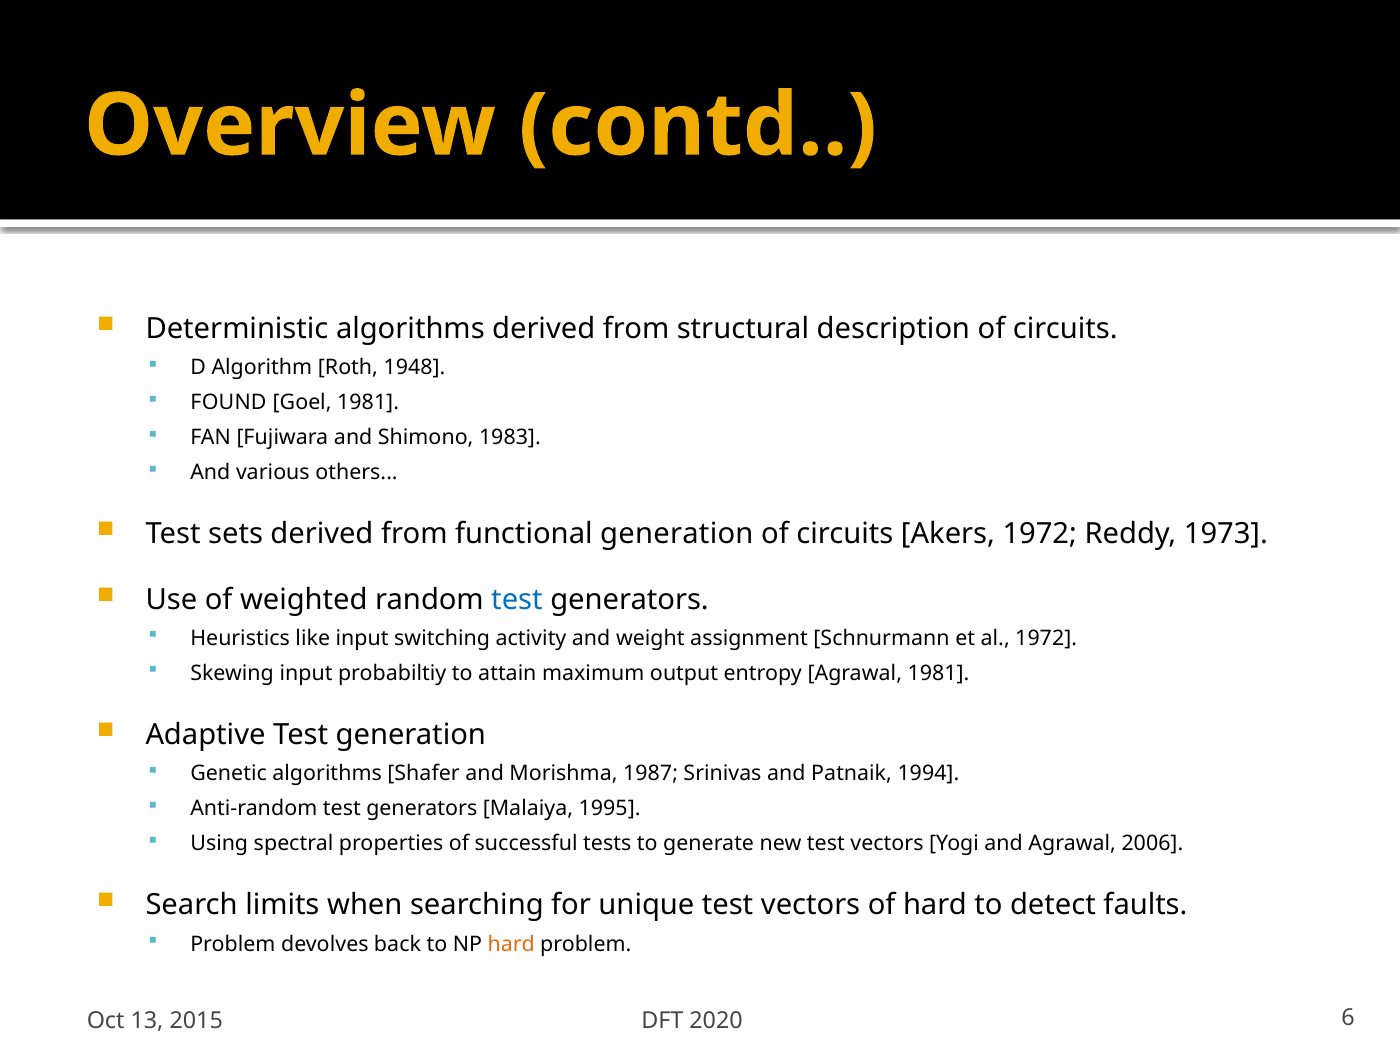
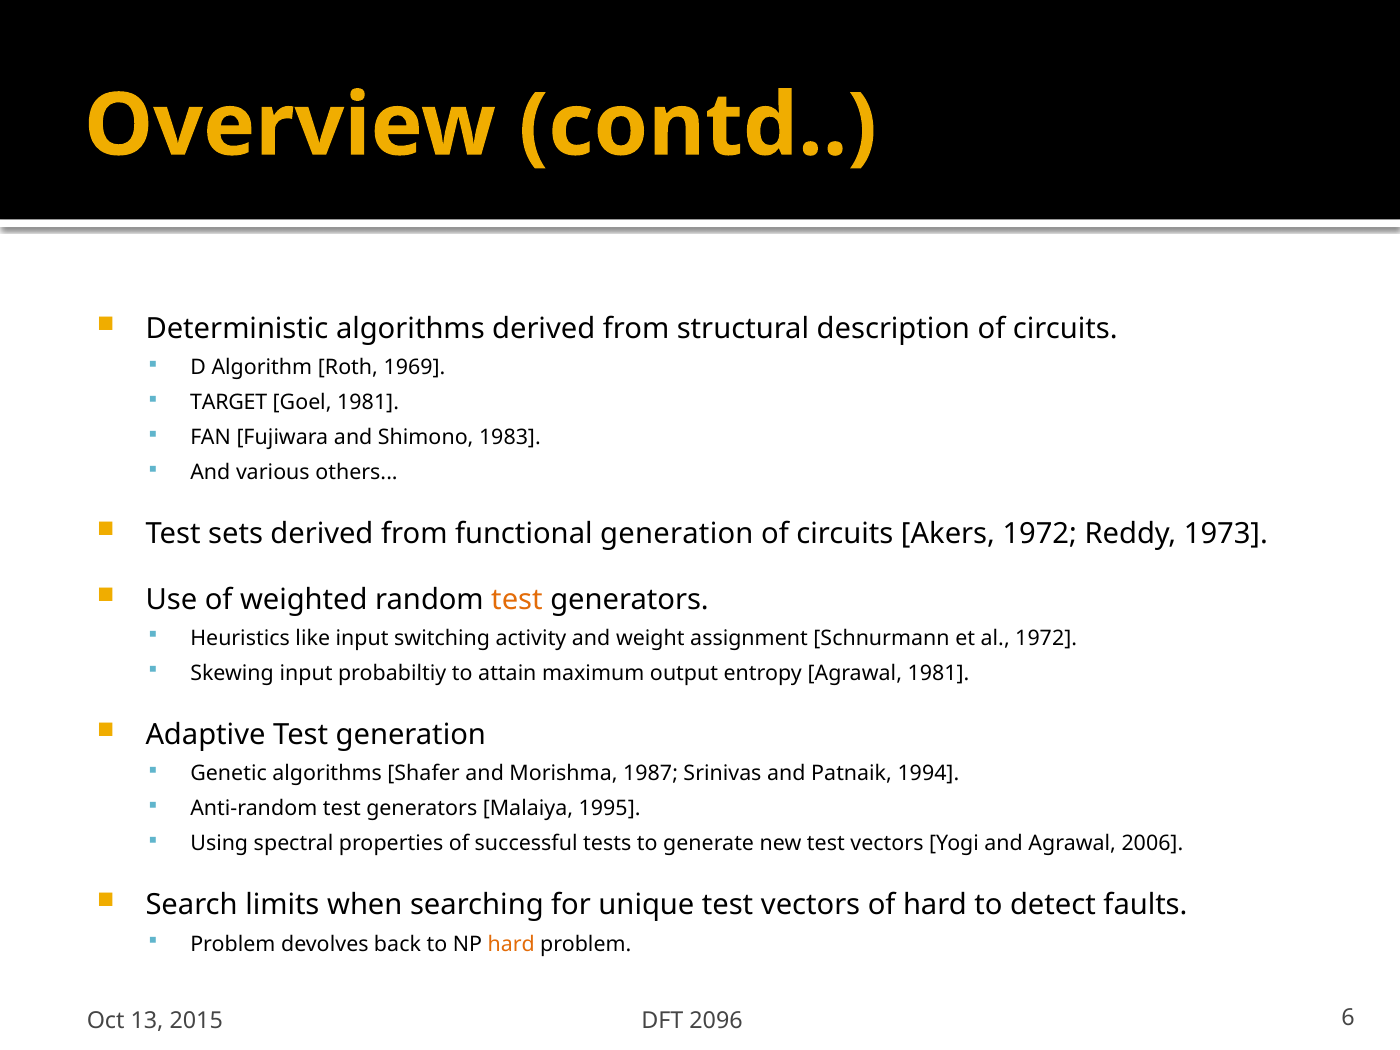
1948: 1948 -> 1969
FOUND: FOUND -> TARGET
test at (517, 599) colour: blue -> orange
2020: 2020 -> 2096
